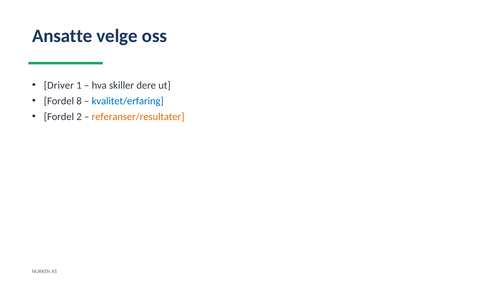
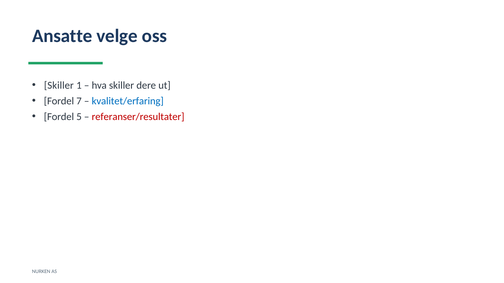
Driver at (59, 85): Driver -> Skiller
8: 8 -> 7
2: 2 -> 5
referanser/resultater colour: orange -> red
